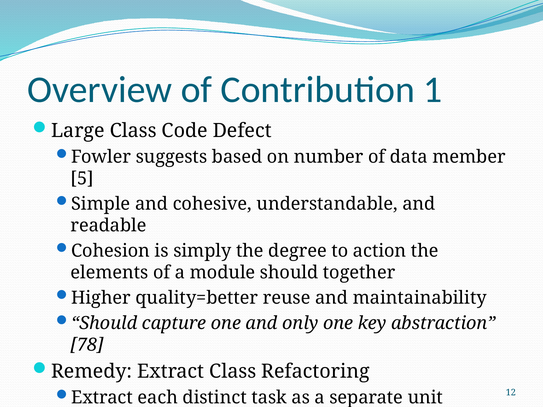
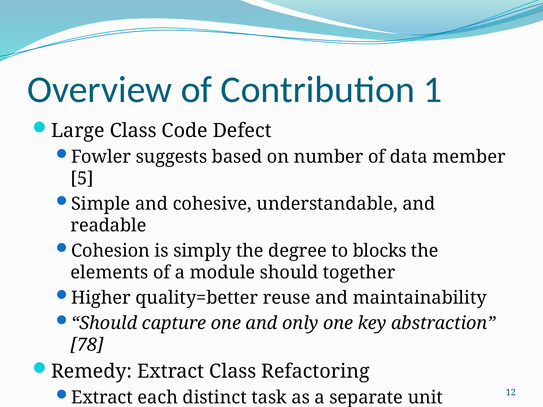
action: action -> blocks
